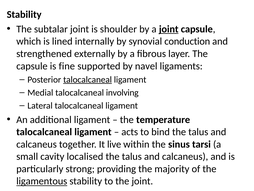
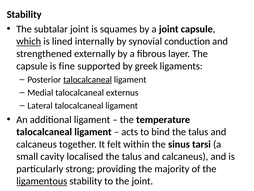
shoulder: shoulder -> squames
joint at (169, 29) underline: present -> none
which underline: none -> present
navel: navel -> greek
involving: involving -> externus
live: live -> felt
